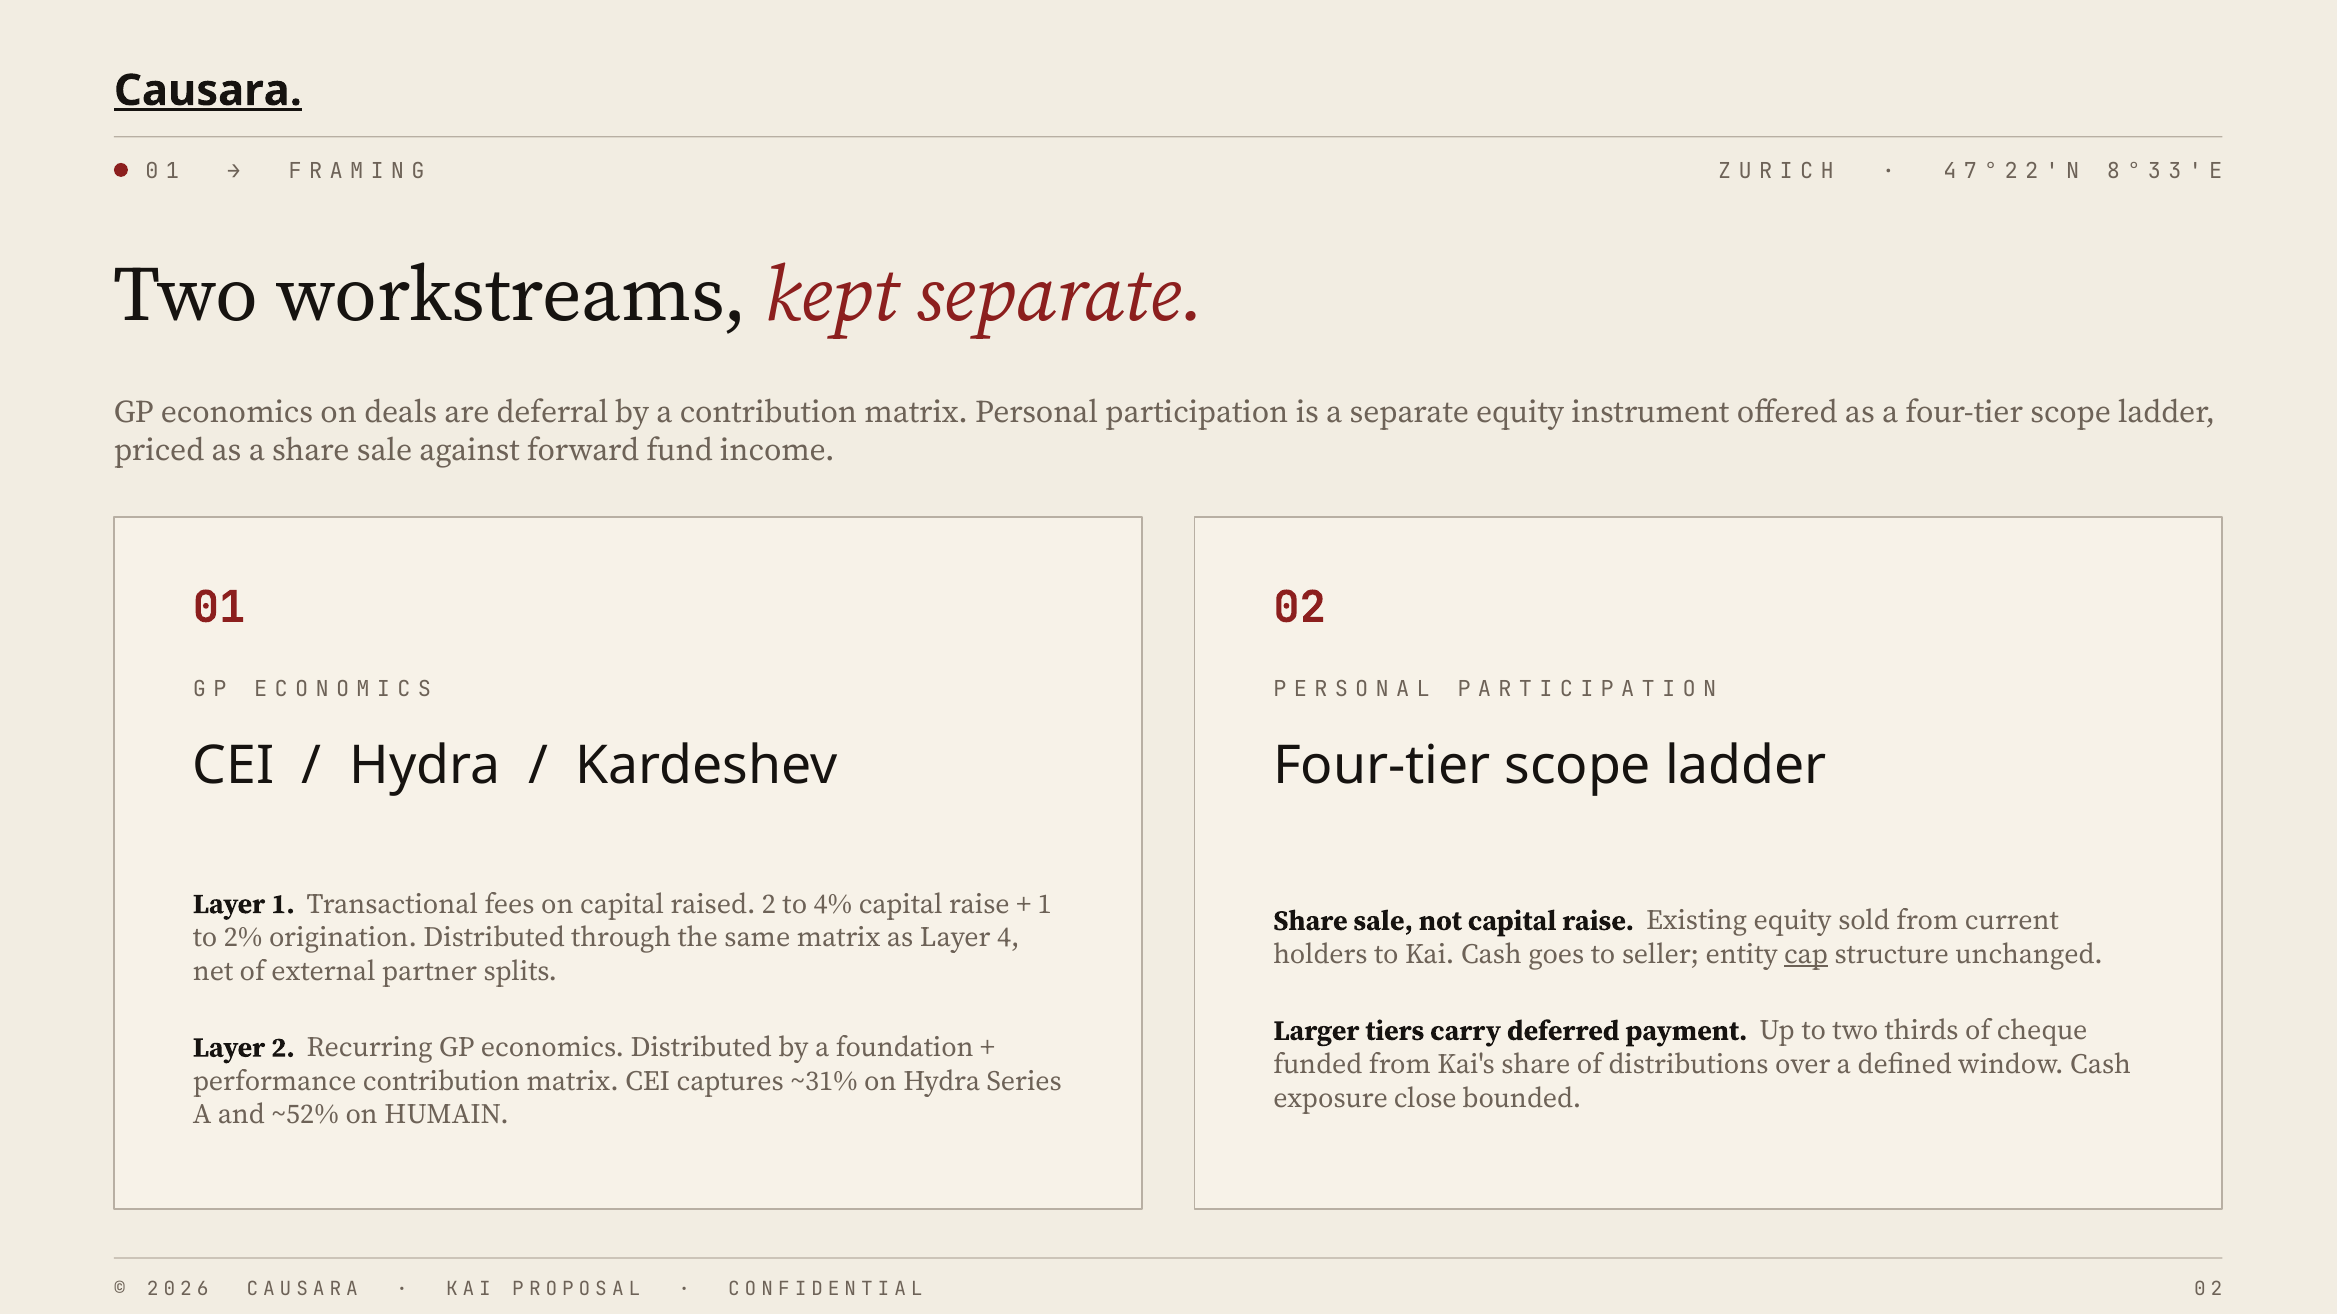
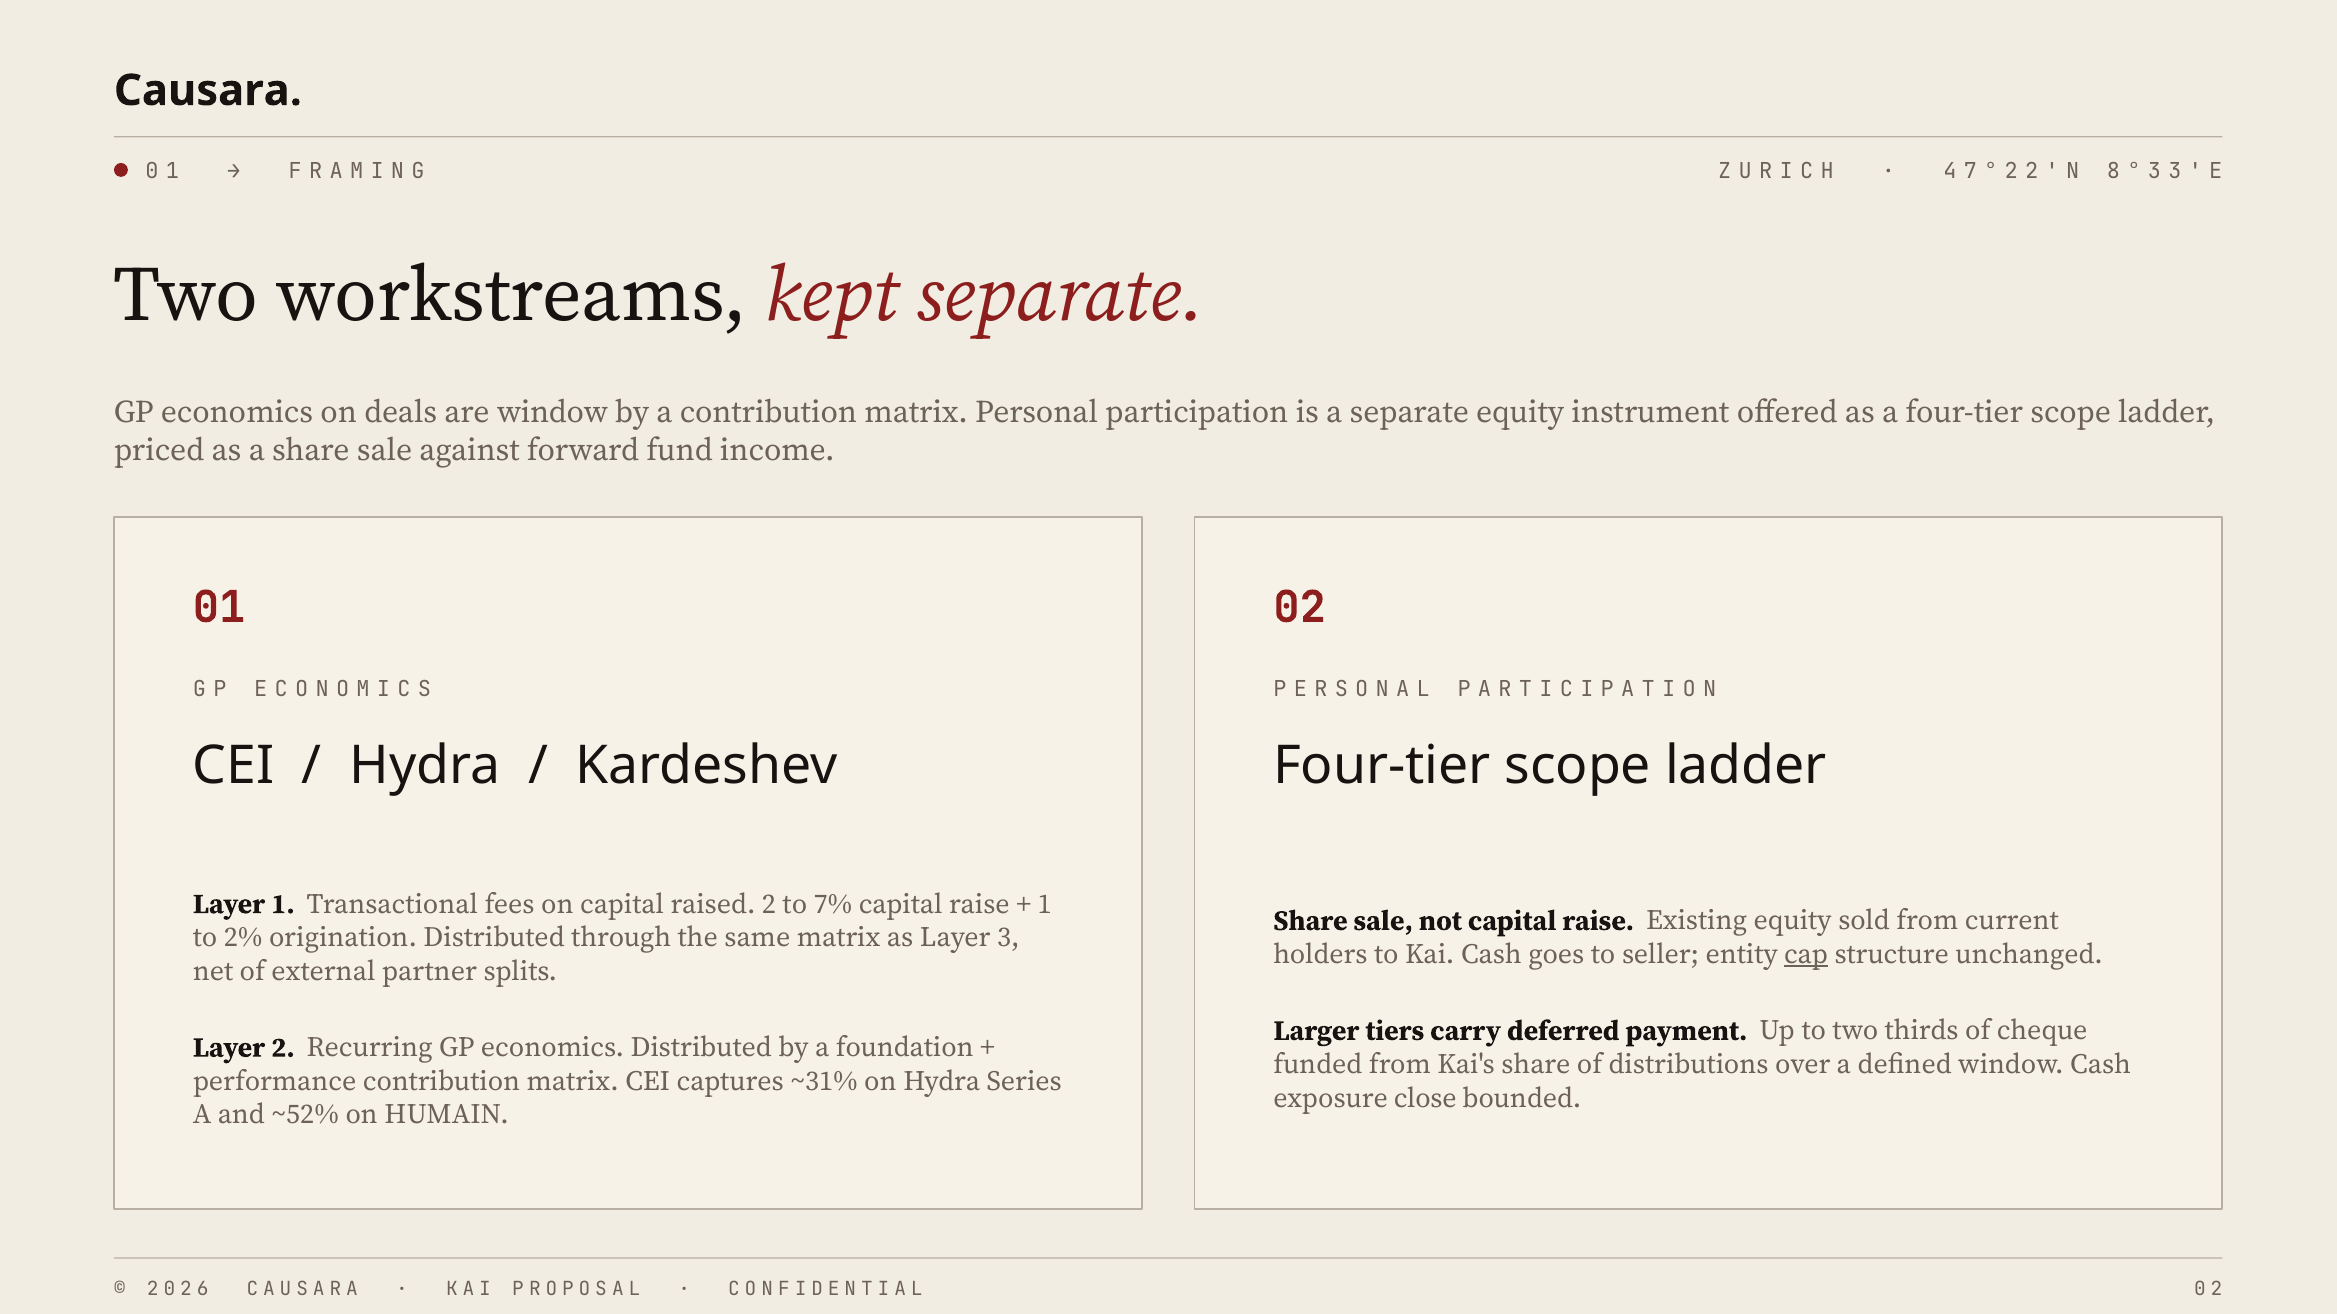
Causara underline: present -> none
are deferral: deferral -> window
4%: 4% -> 7%
Layer 4: 4 -> 3
